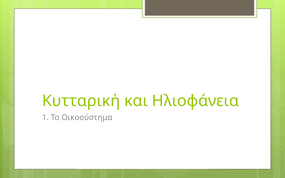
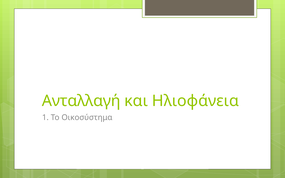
Κυτταρική: Κυτταρική -> Ανταλλαγή
